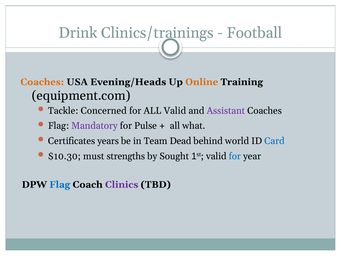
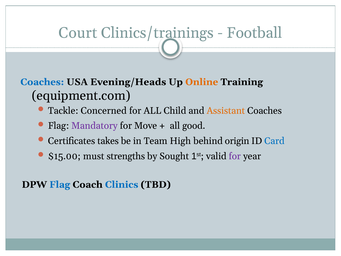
Drink: Drink -> Court
Coaches at (42, 82) colour: orange -> blue
ALL Valid: Valid -> Child
Assistant colour: purple -> orange
Pulse: Pulse -> Move
what: what -> good
years: years -> takes
Dead: Dead -> High
world: world -> origin
$10.30: $10.30 -> $15.00
for at (235, 156) colour: blue -> purple
Clinics colour: purple -> blue
